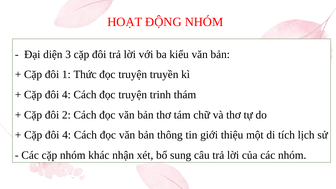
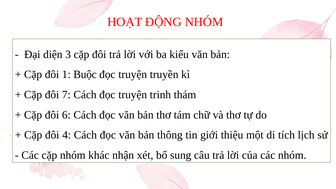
Thức: Thức -> Buộc
4 at (66, 95): 4 -> 7
2: 2 -> 6
